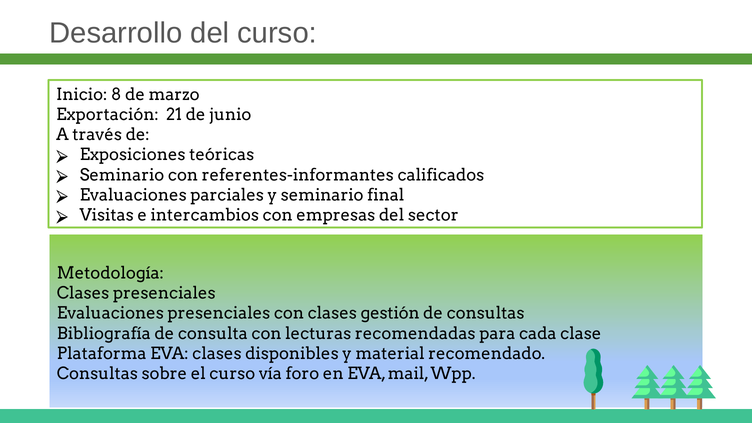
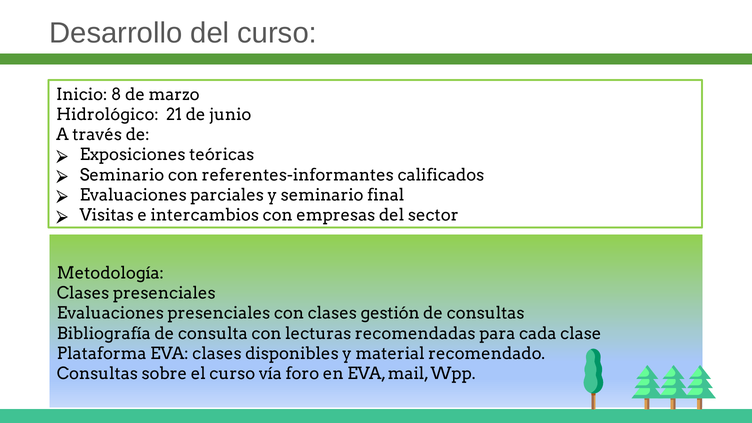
Exportación: Exportación -> Hidrológico
